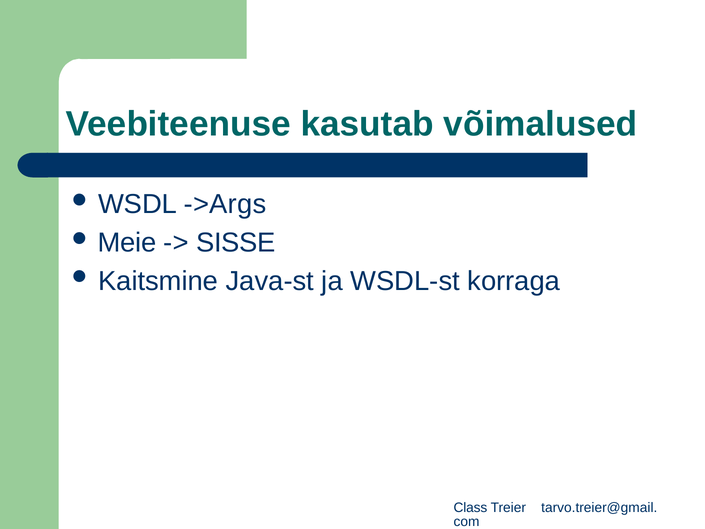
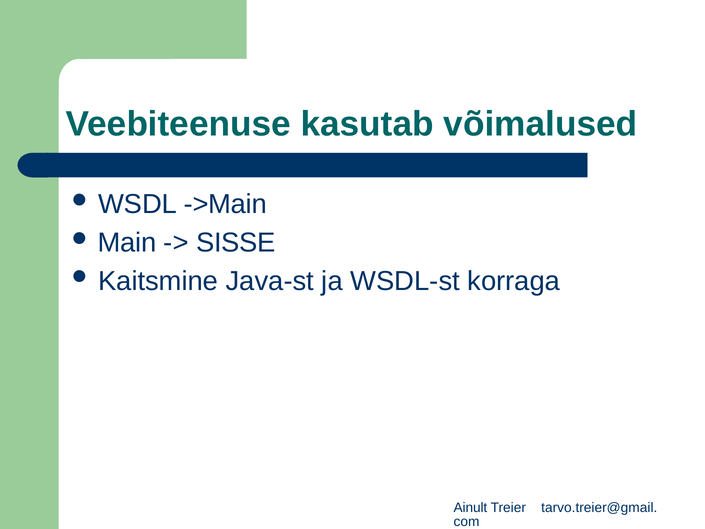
->Args: ->Args -> ->Main
Meie: Meie -> Main
Class: Class -> Ainult
